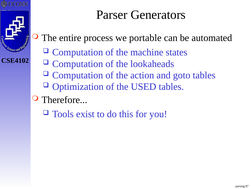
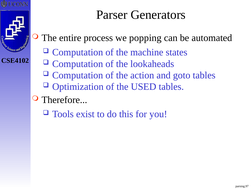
portable: portable -> popping
